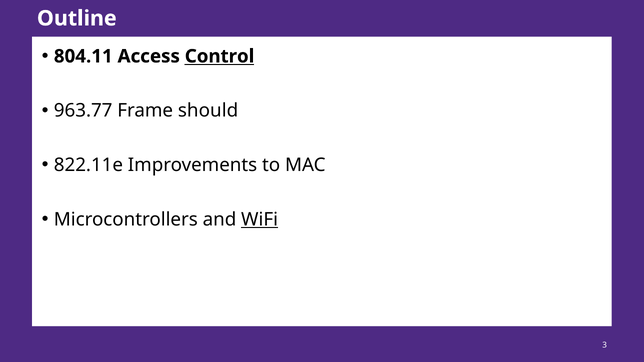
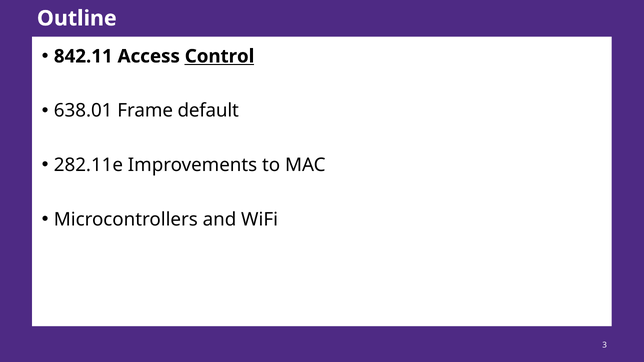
804.11: 804.11 -> 842.11
963.77: 963.77 -> 638.01
should: should -> default
822.11e: 822.11e -> 282.11e
WiFi underline: present -> none
